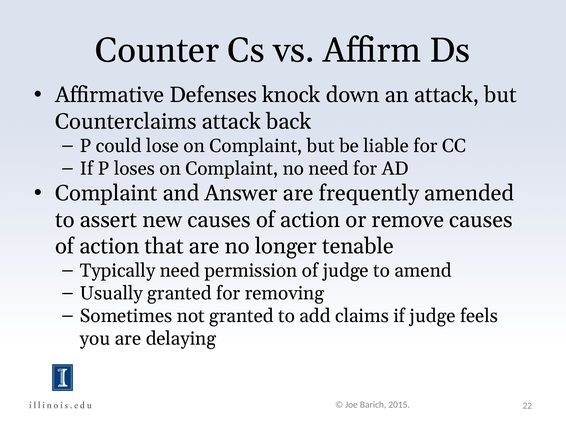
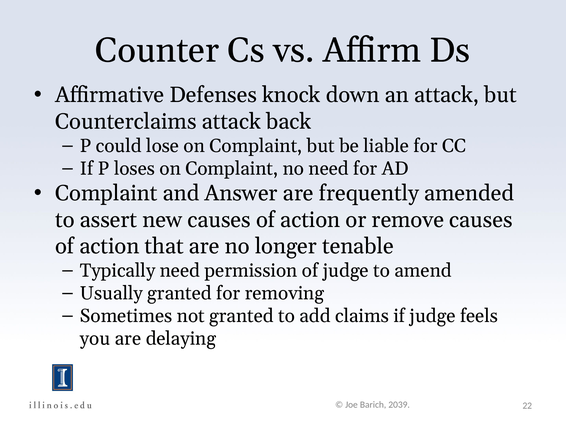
2015: 2015 -> 2039
